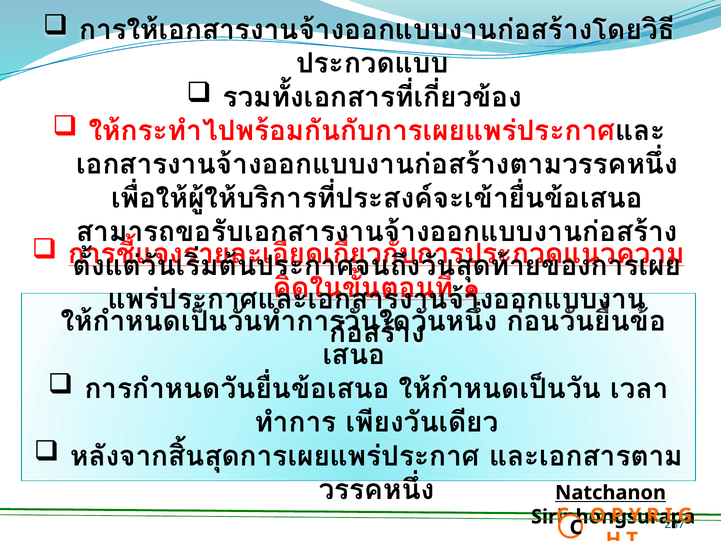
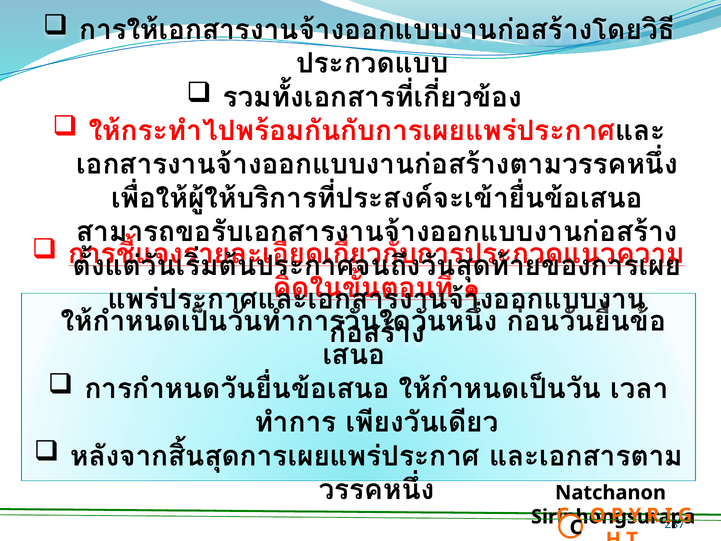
Natchanon underline: present -> none
